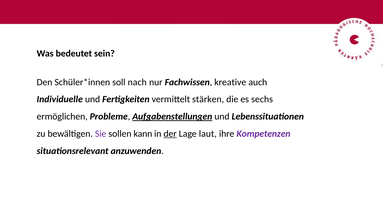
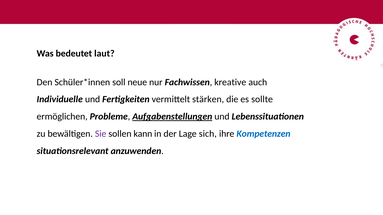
sein: sein -> laut
nach: nach -> neue
sechs: sechs -> sollte
der underline: present -> none
laut: laut -> sich
Kompetenzen colour: purple -> blue
